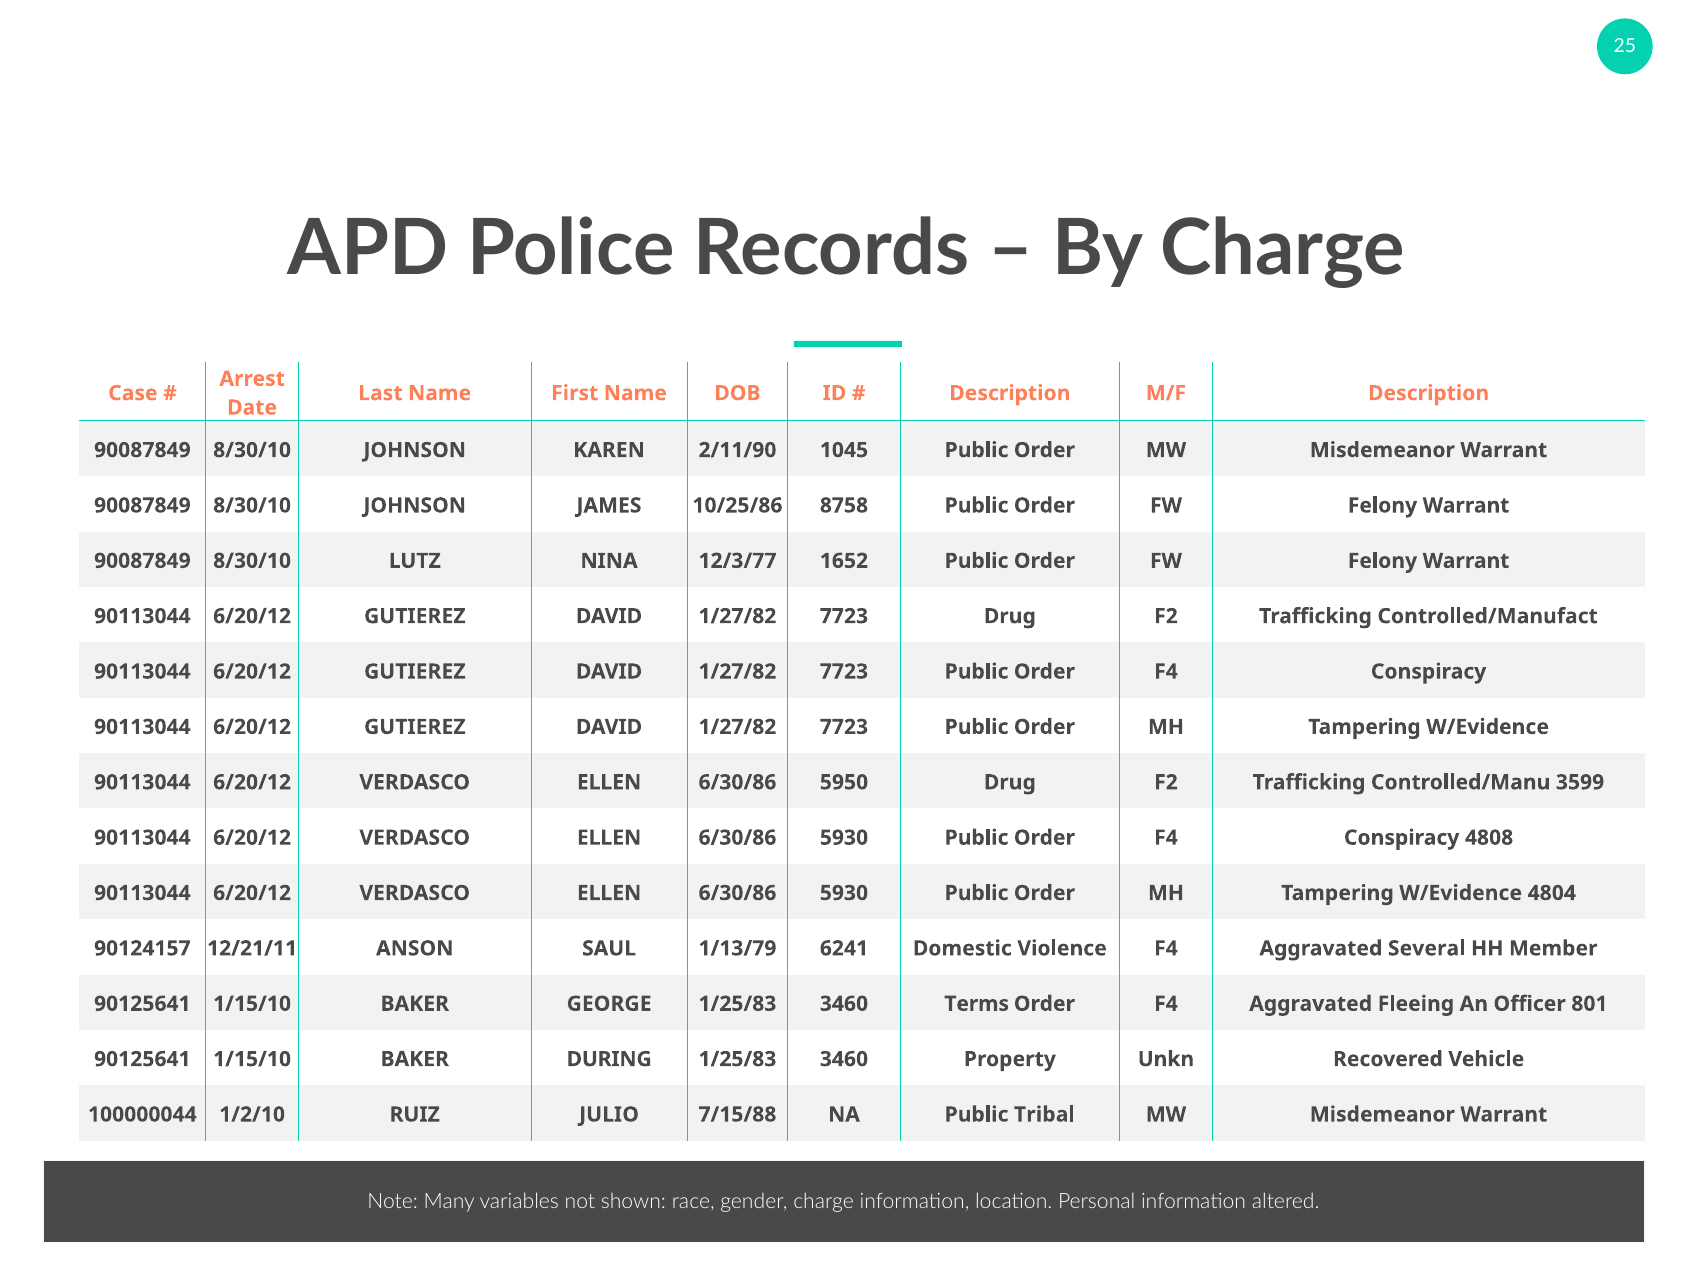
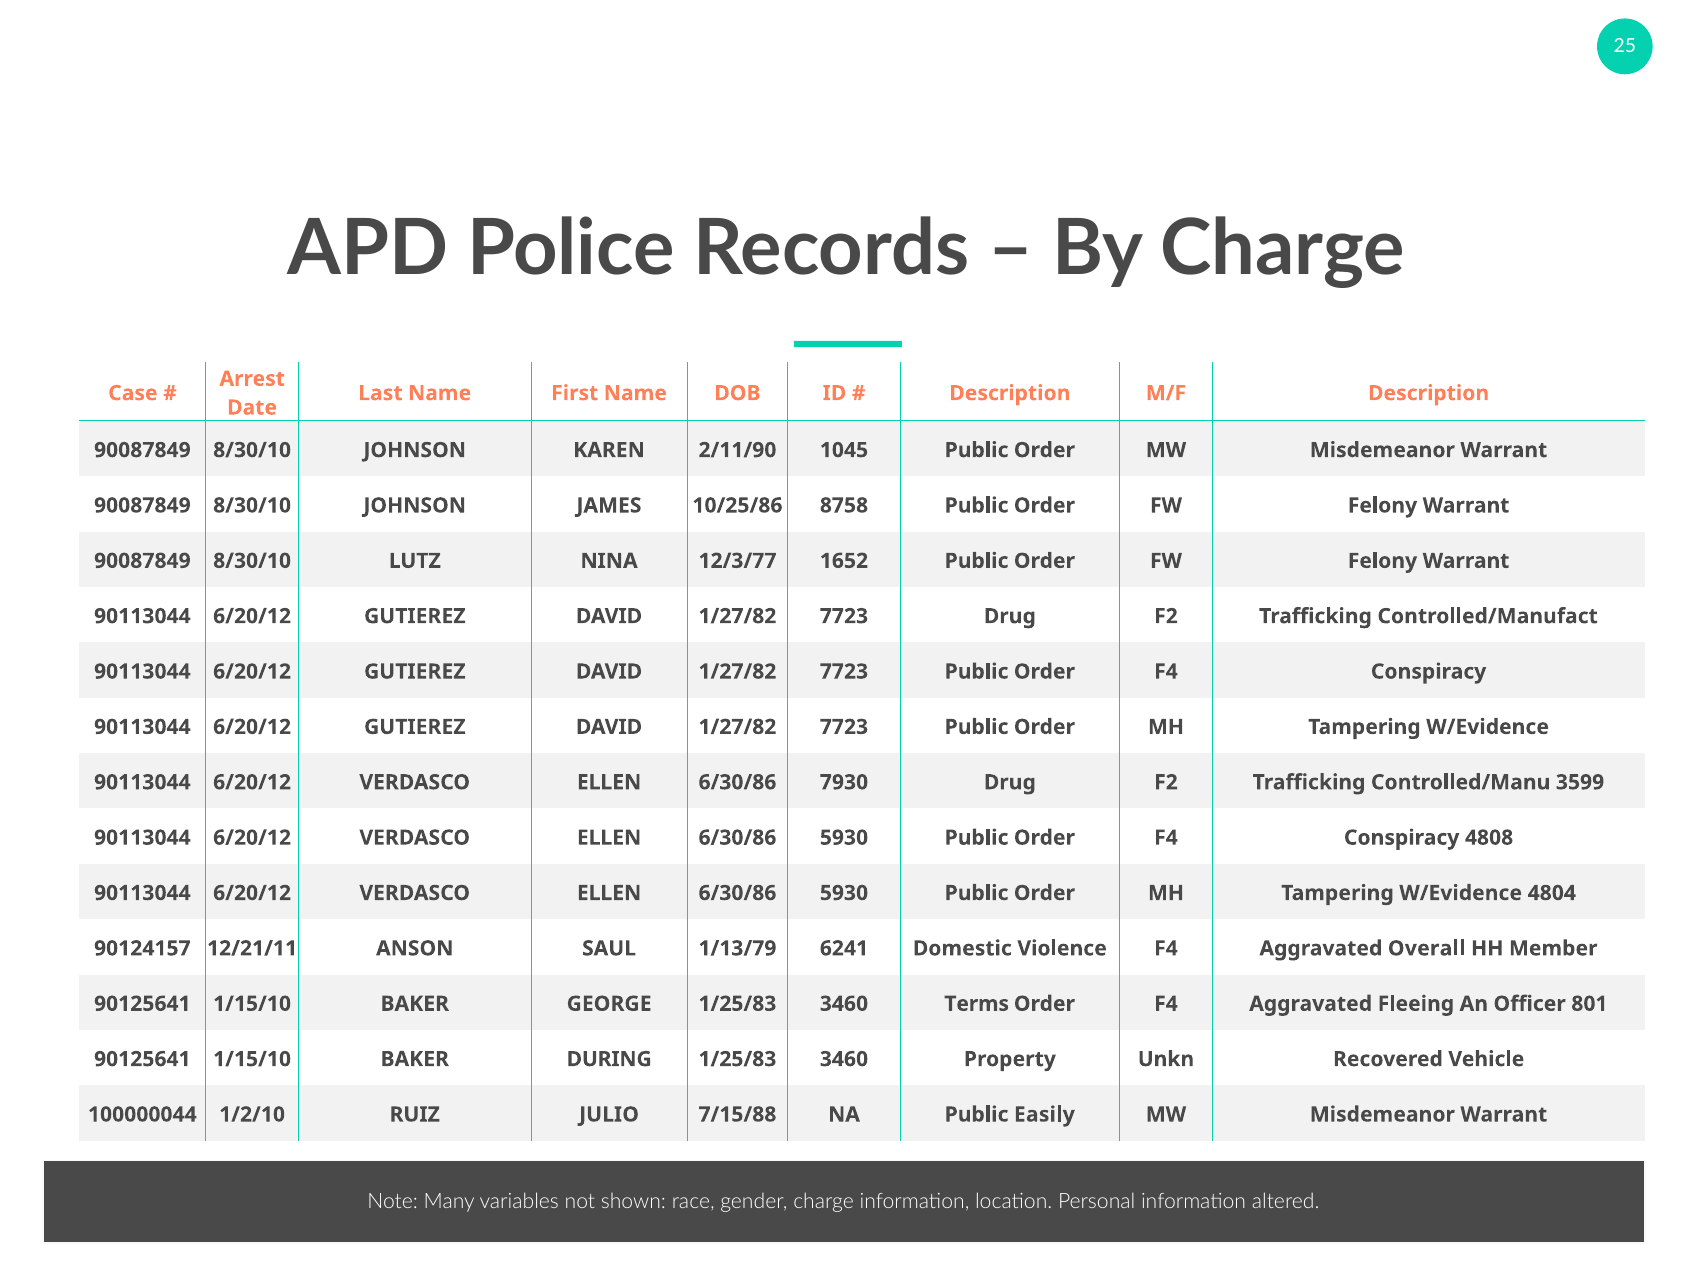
5950: 5950 -> 7930
Several: Several -> Overall
Tribal: Tribal -> Easily
